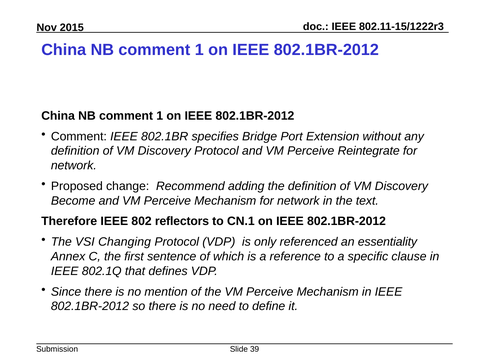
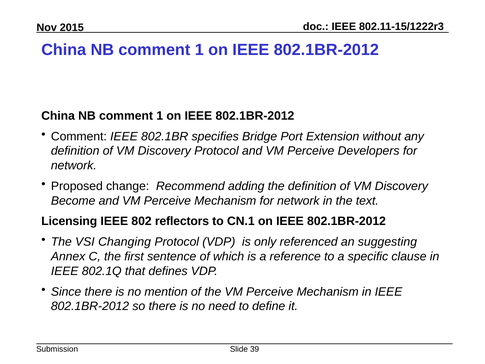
Reintegrate: Reintegrate -> Developers
Therefore: Therefore -> Licensing
essentiality: essentiality -> suggesting
